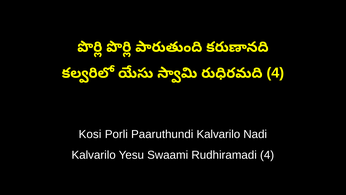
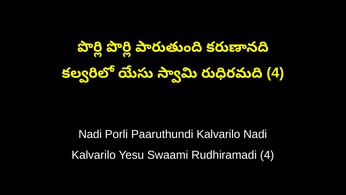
Kosi at (90, 134): Kosi -> Nadi
